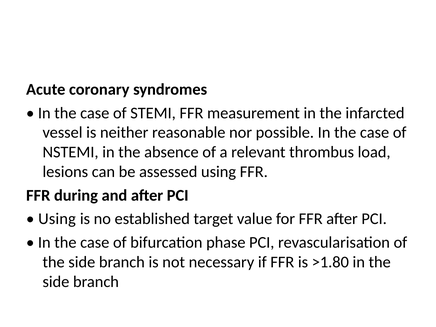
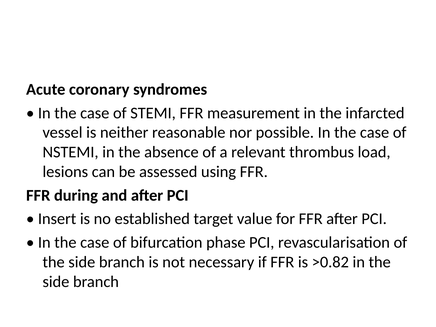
Using at (57, 219): Using -> Insert
>1.80: >1.80 -> >0.82
